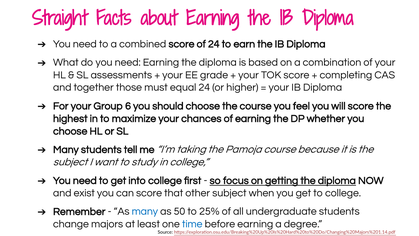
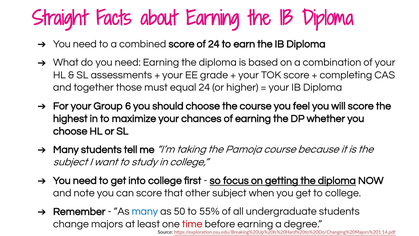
exist: exist -> note
25%: 25% -> 55%
time colour: blue -> red
